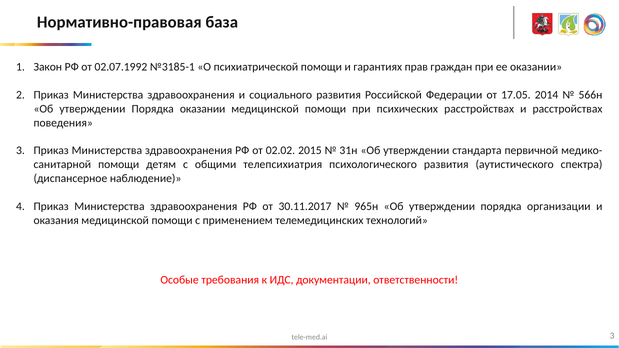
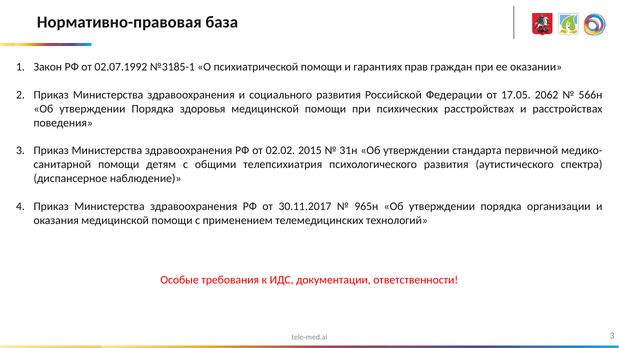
2014: 2014 -> 2062
Порядка оказании: оказании -> здоровья
